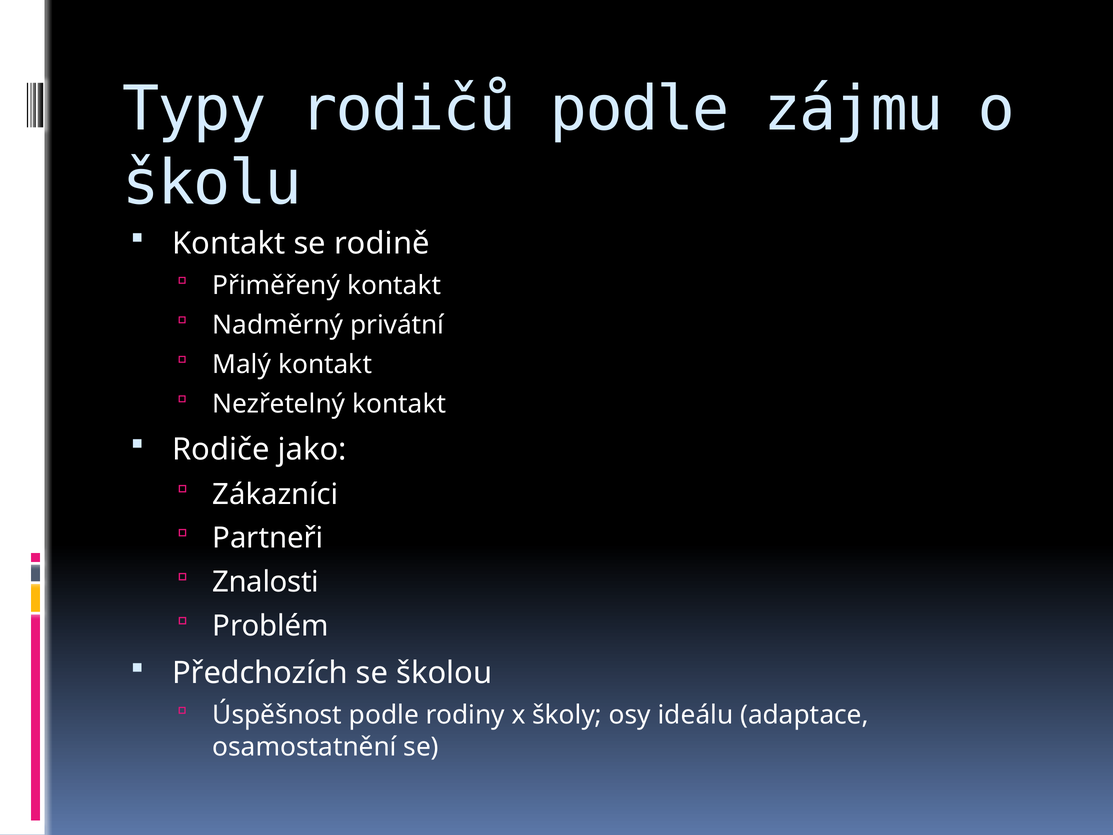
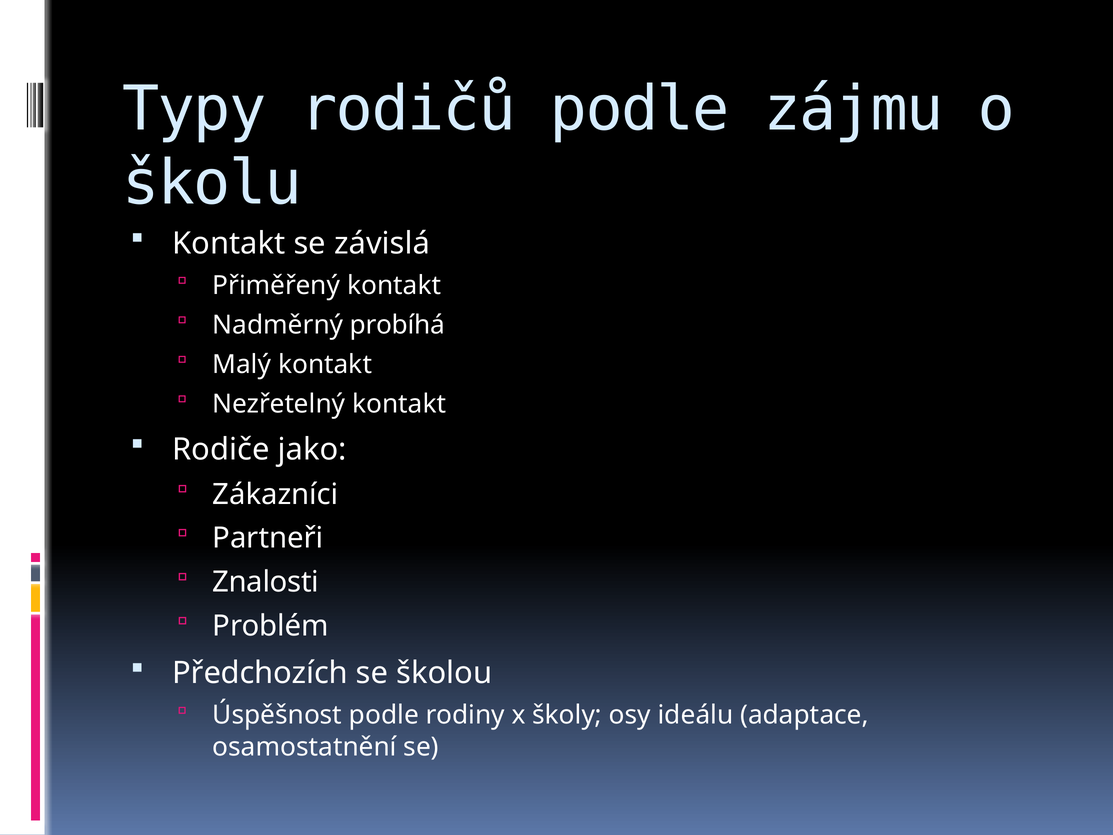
rodině: rodině -> závislá
privátní: privátní -> probíhá
